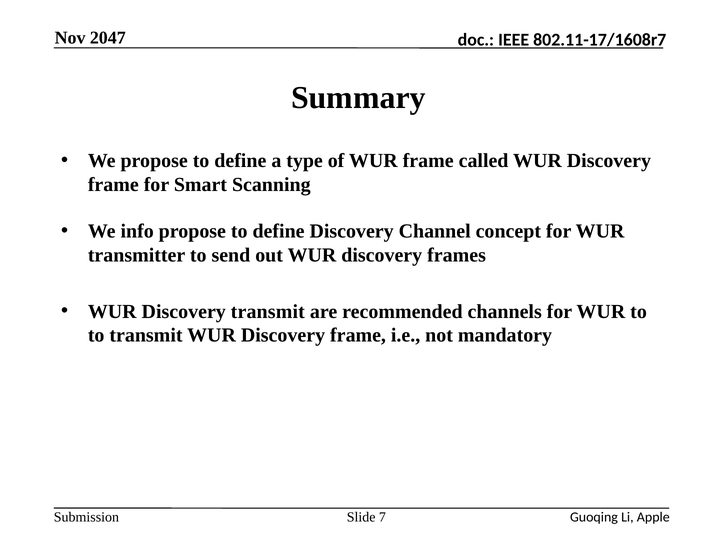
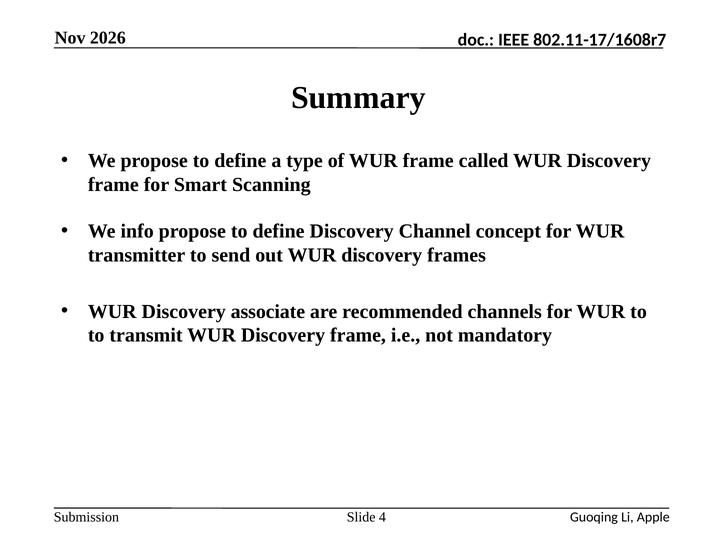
2047: 2047 -> 2026
Discovery transmit: transmit -> associate
7: 7 -> 4
